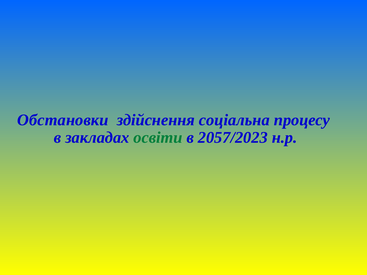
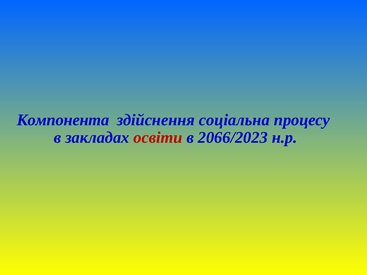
Обстановки: Обстановки -> Компонента
освіти colour: green -> red
2057/2023: 2057/2023 -> 2066/2023
